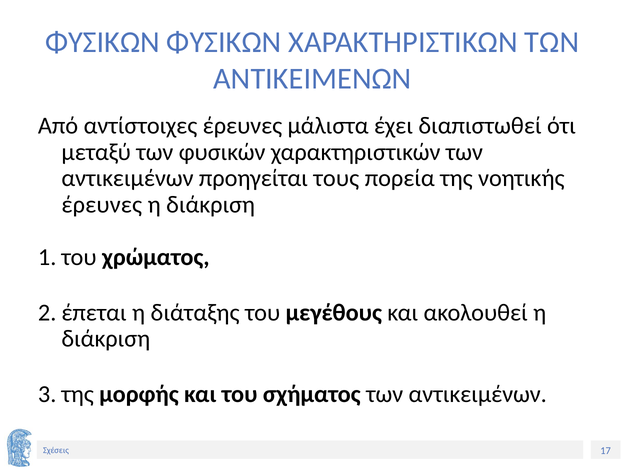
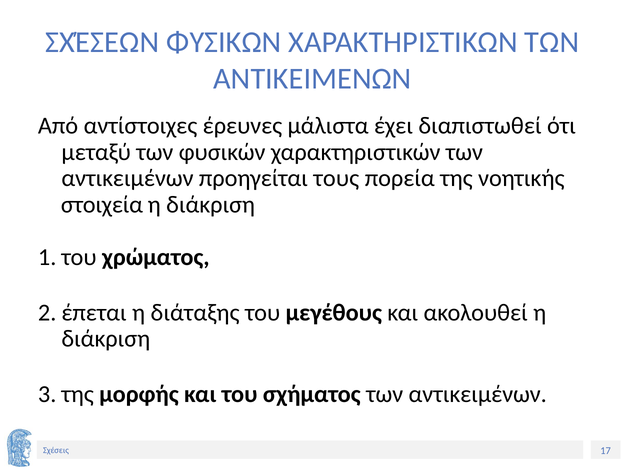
ΦΥΣΙΚΩΝ at (102, 42): ΦΥΣΙΚΩΝ -> ΣΧΈΣΕΩΝ
έρευνες at (102, 205): έρευνες -> στοιχεία
